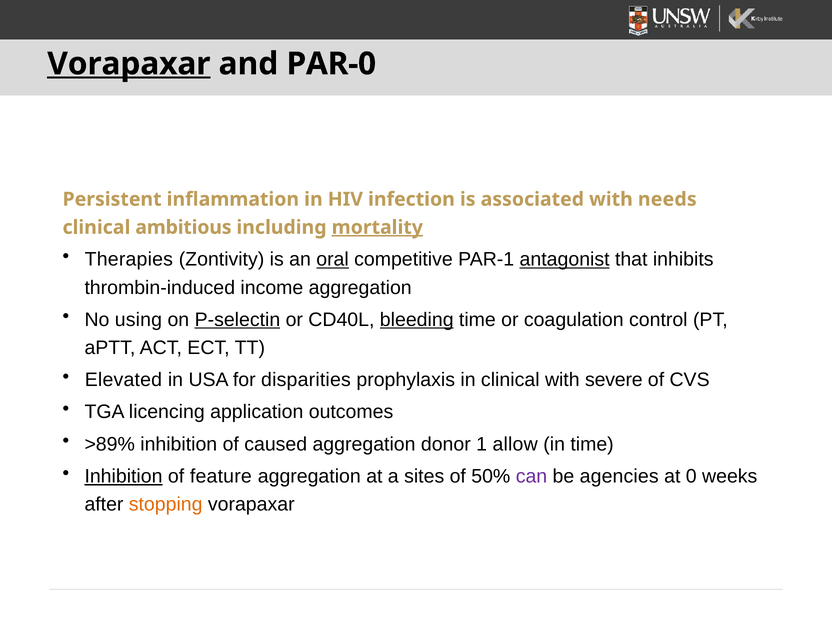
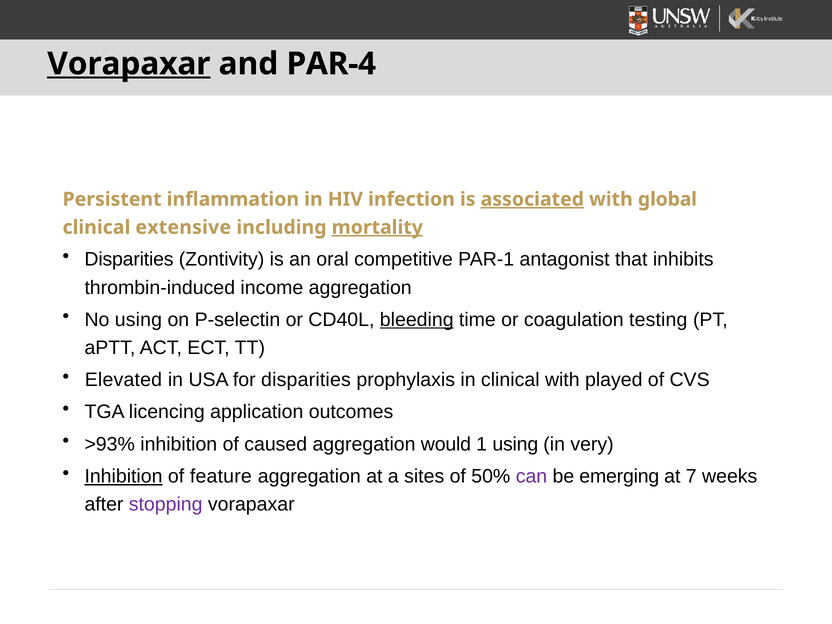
PAR-0: PAR-0 -> PAR-4
associated underline: none -> present
needs: needs -> global
ambitious: ambitious -> extensive
Therapies at (129, 260): Therapies -> Disparities
oral underline: present -> none
antagonist underline: present -> none
P-selectin underline: present -> none
control: control -> testing
severe: severe -> played
>89%: >89% -> >93%
donor: donor -> would
1 allow: allow -> using
in time: time -> very
agencies: agencies -> emerging
0: 0 -> 7
stopping colour: orange -> purple
